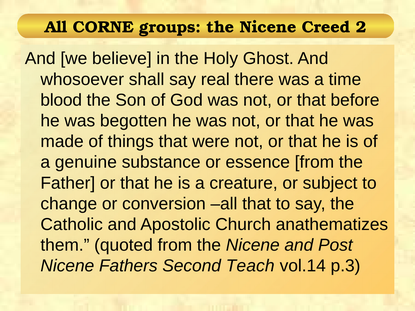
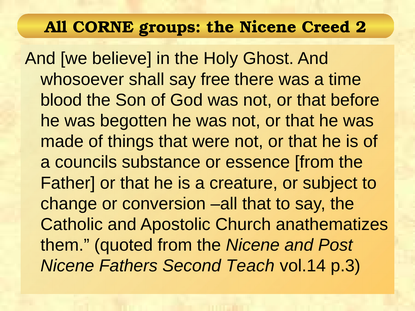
real: real -> free
genuine: genuine -> councils
